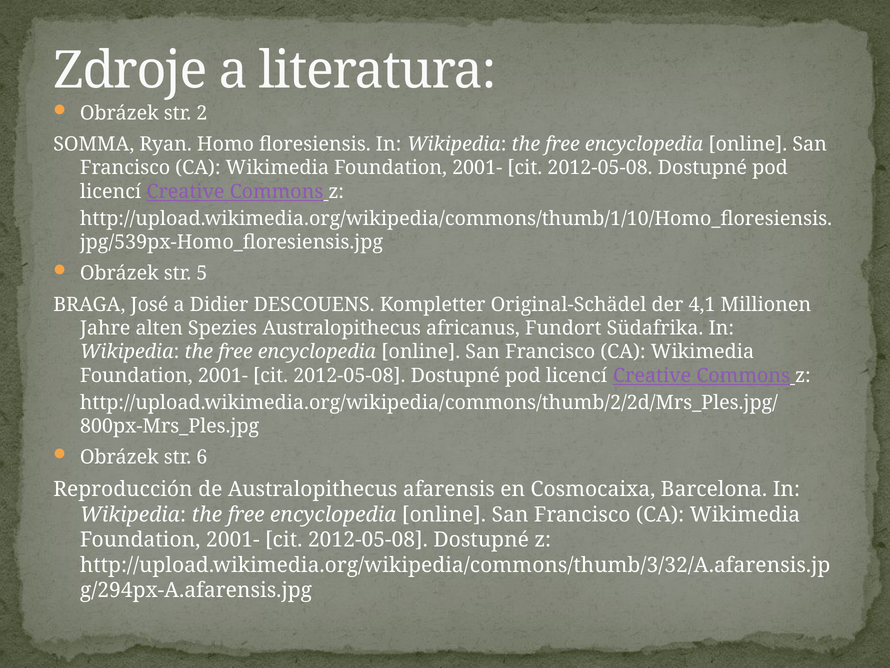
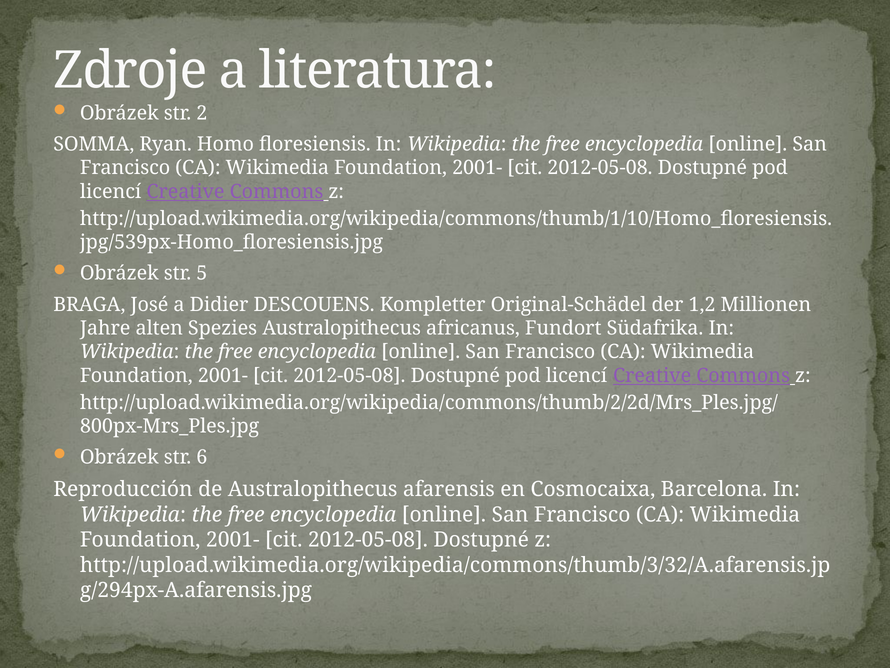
4,1: 4,1 -> 1,2
